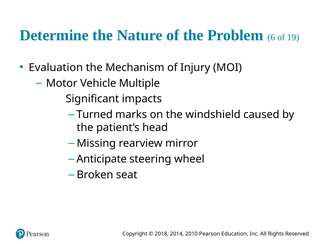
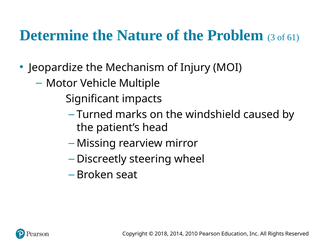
6: 6 -> 3
19: 19 -> 61
Evaluation: Evaluation -> Jeopardize
Anticipate: Anticipate -> Discreetly
